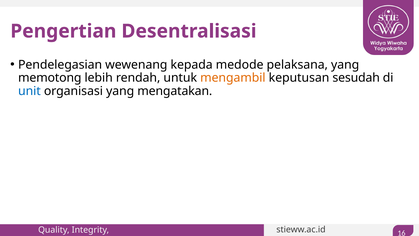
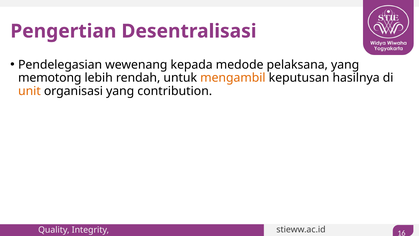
sesudah: sesudah -> hasilnya
unit colour: blue -> orange
mengatakan: mengatakan -> contribution
